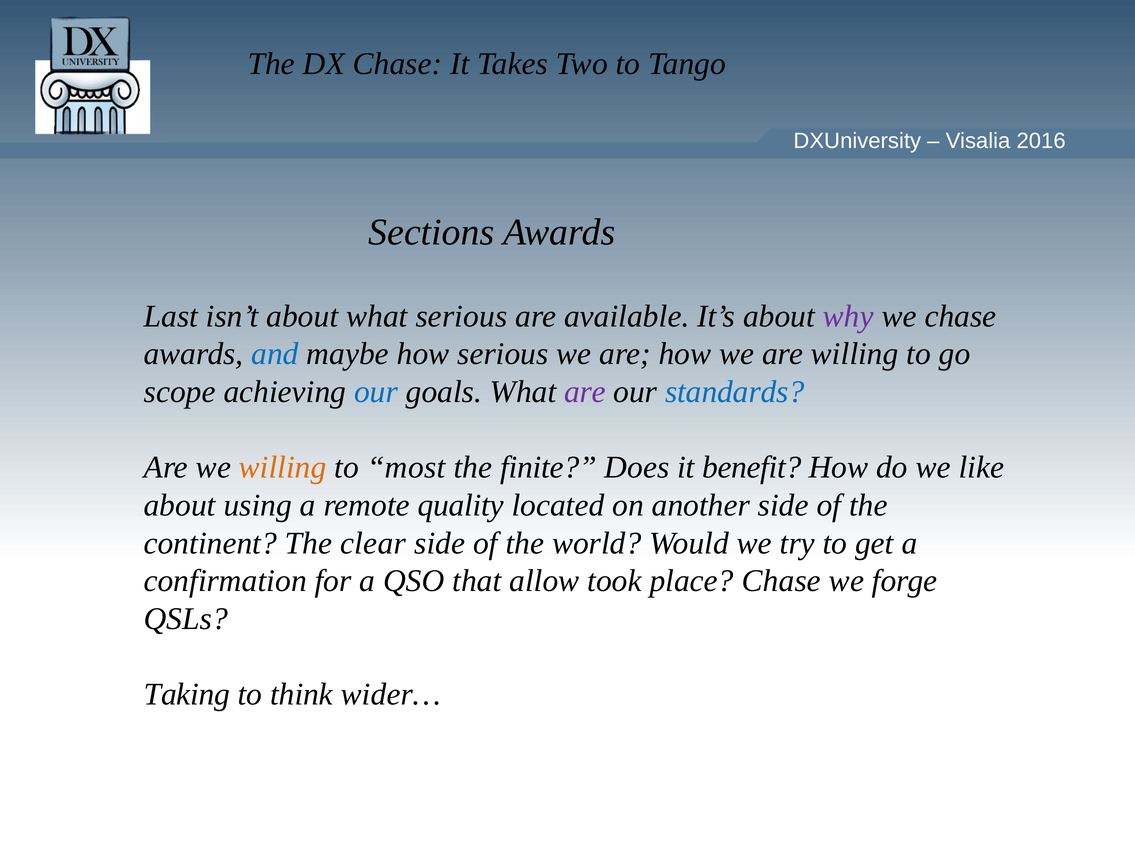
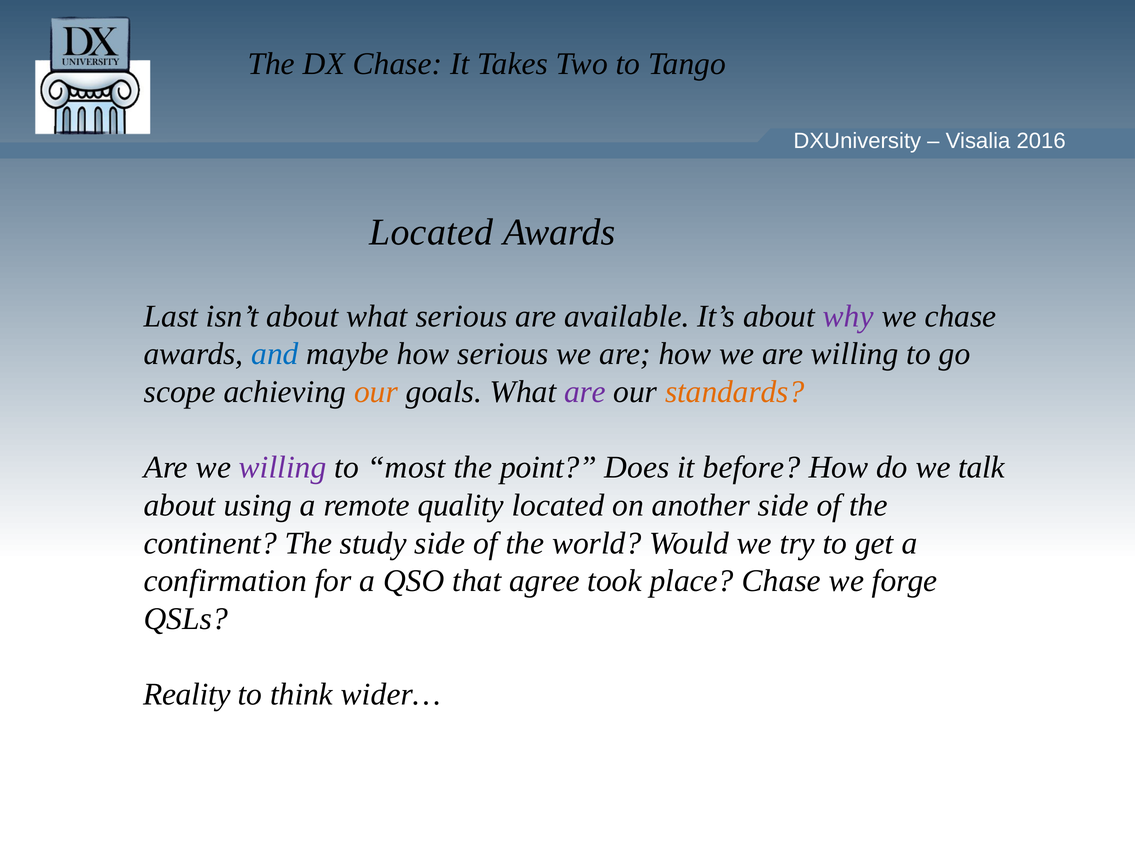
Sections at (431, 232): Sections -> Located
our at (376, 392) colour: blue -> orange
standards colour: blue -> orange
willing at (283, 468) colour: orange -> purple
finite: finite -> point
benefit: benefit -> before
like: like -> talk
clear: clear -> study
allow: allow -> agree
Taking: Taking -> Reality
